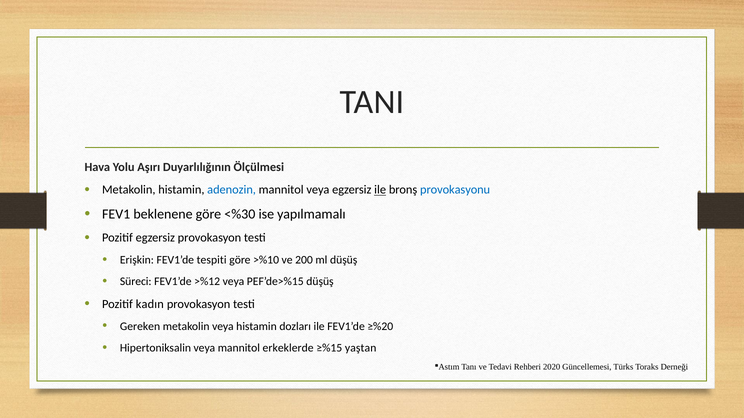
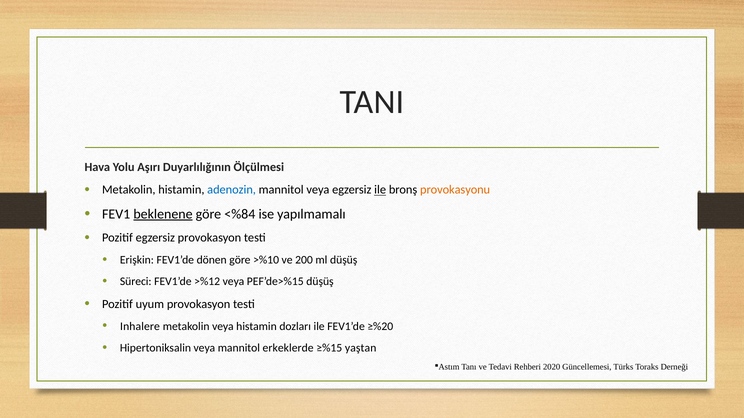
provokasyonu colour: blue -> orange
beklenene underline: none -> present
<%30: <%30 -> <%84
tespiti: tespiti -> dönen
kadın: kadın -> uyum
Gereken: Gereken -> Inhalere
